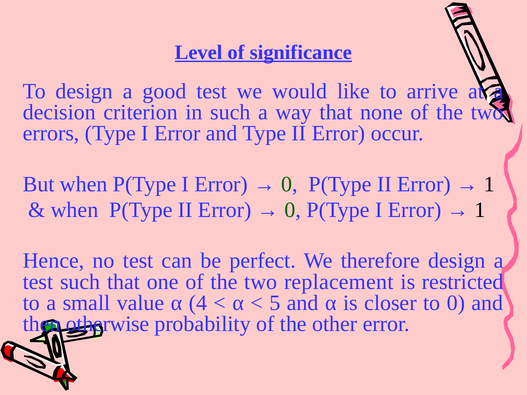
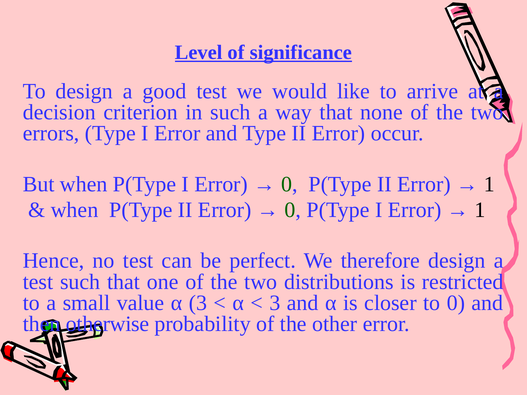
replacement: replacement -> distributions
α 4: 4 -> 3
5 at (275, 303): 5 -> 3
